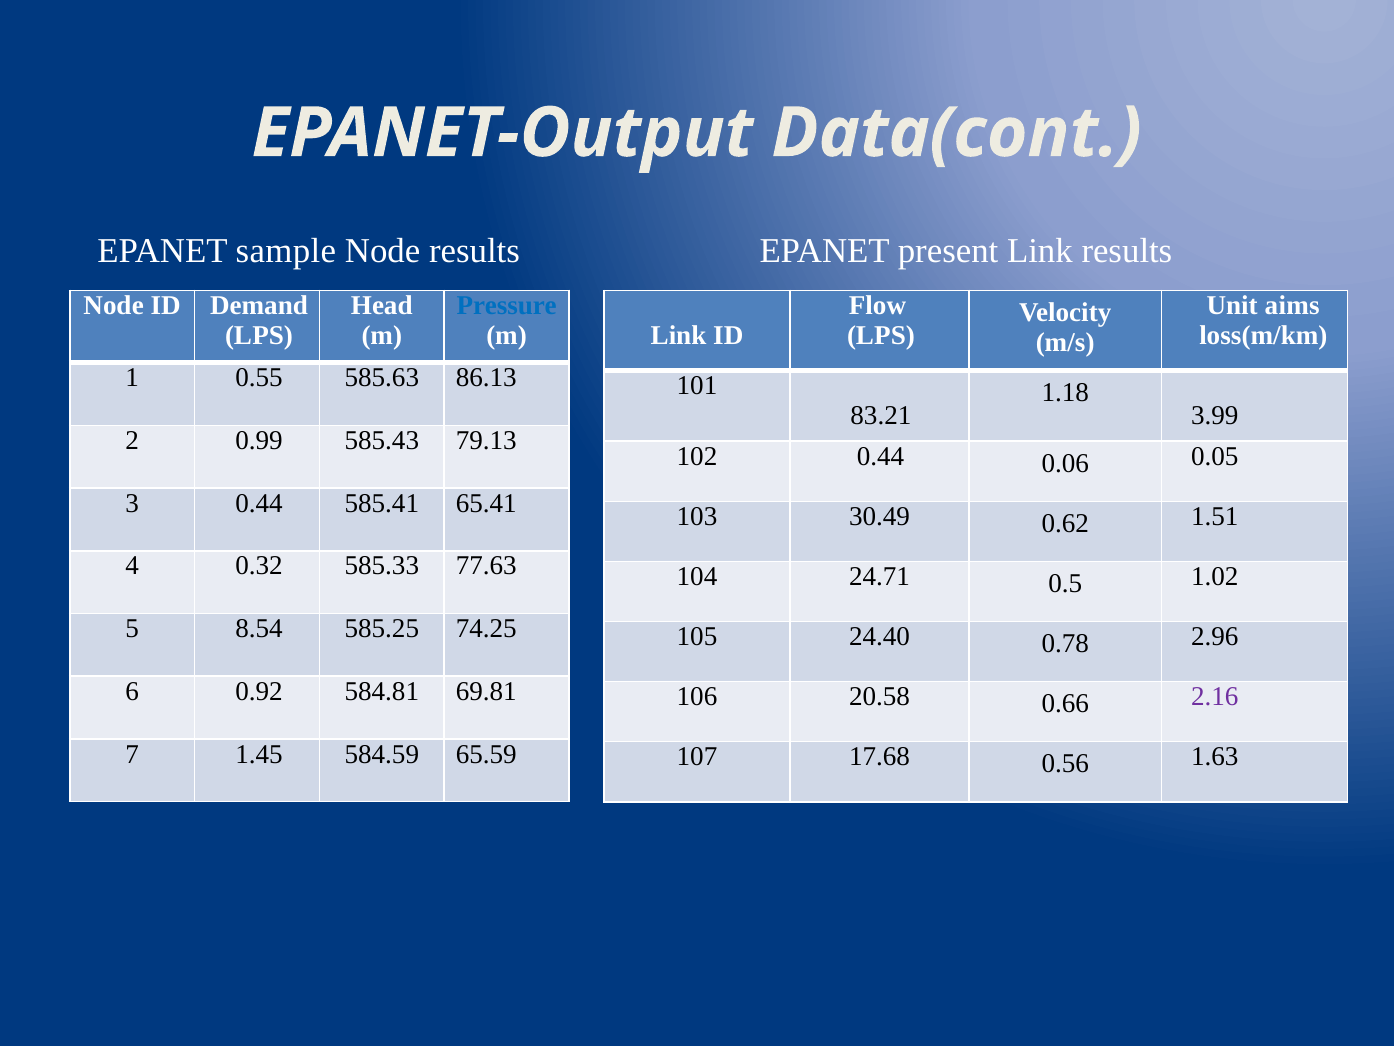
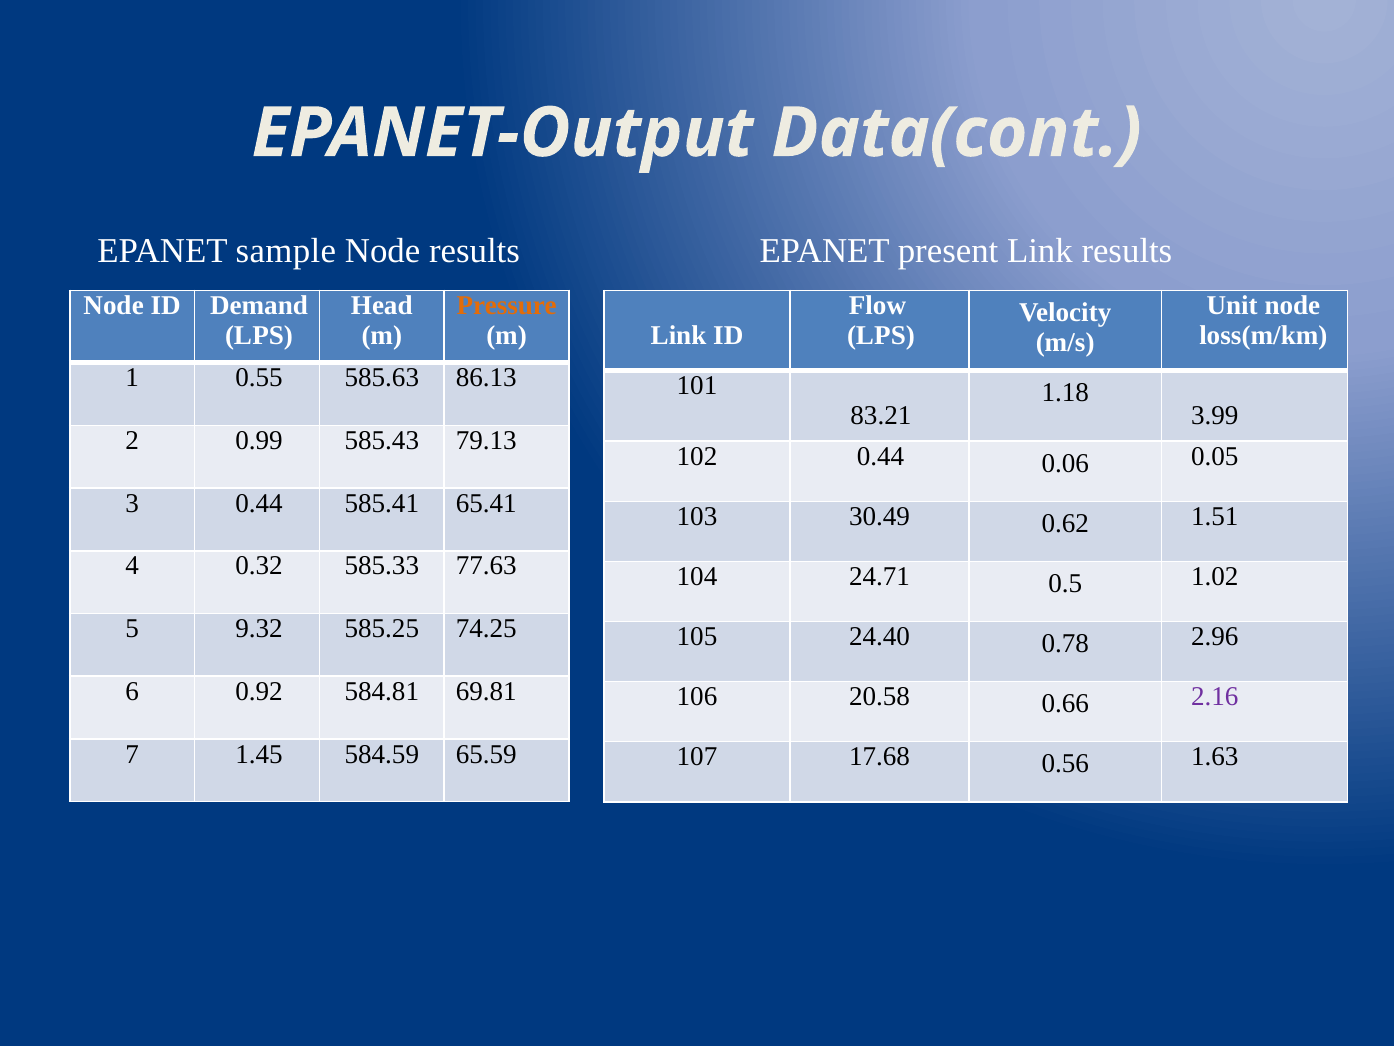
Pressure colour: blue -> orange
Unit aims: aims -> node
8.54: 8.54 -> 9.32
